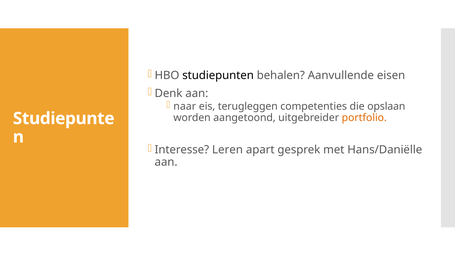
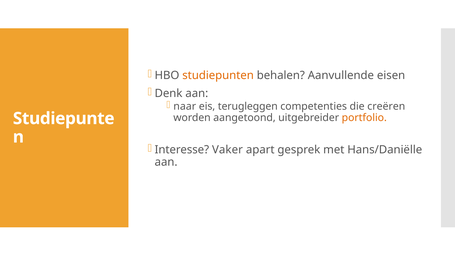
studiepunten colour: black -> orange
opslaan: opslaan -> creëren
Leren: Leren -> Vaker
